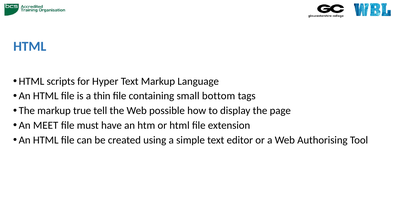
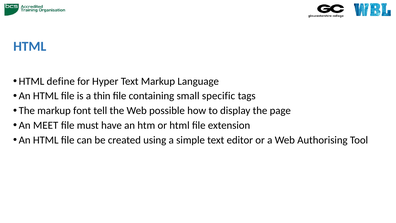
scripts: scripts -> define
bottom: bottom -> specific
true: true -> font
